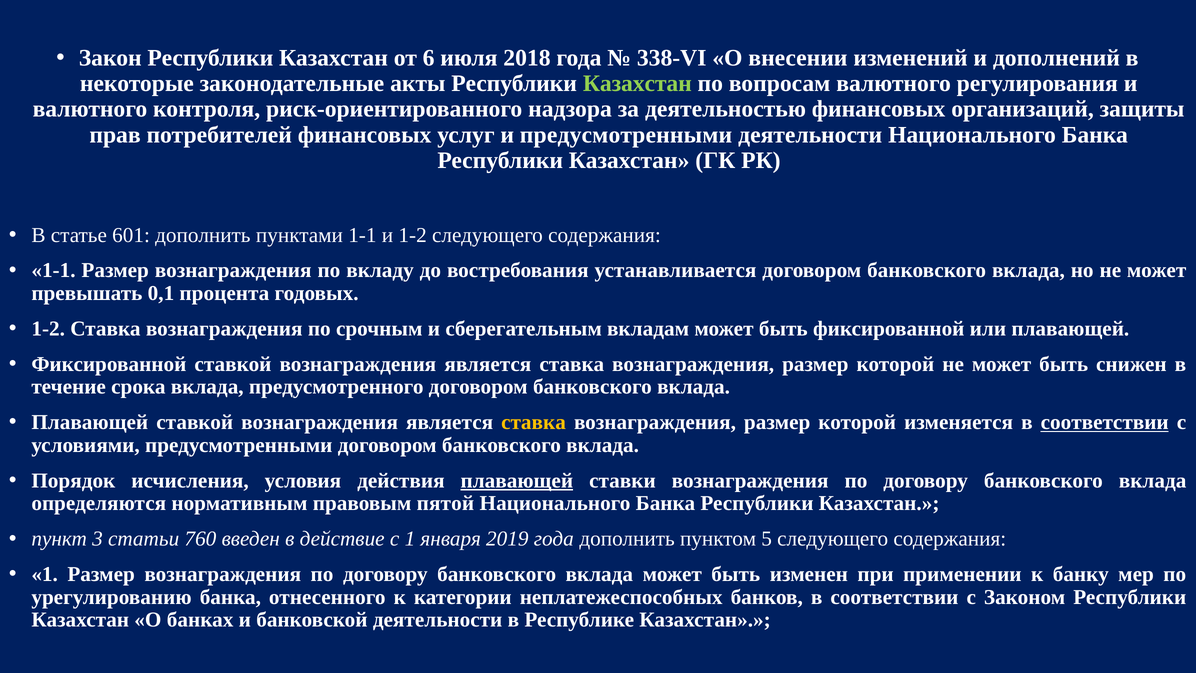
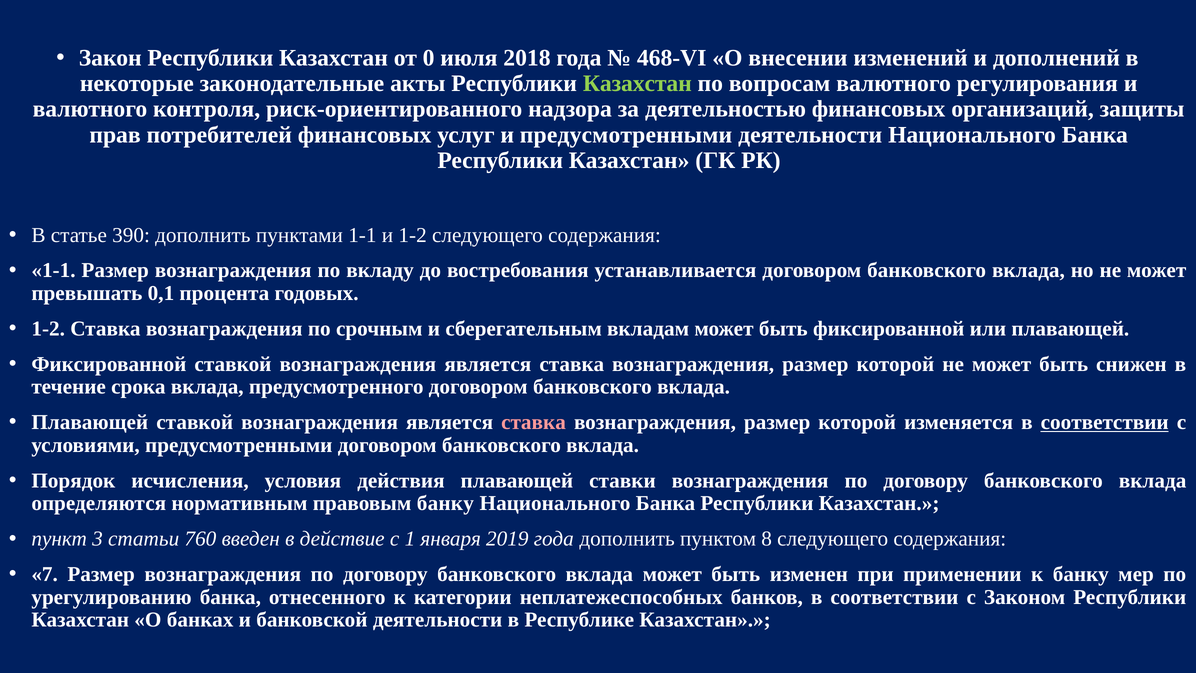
6: 6 -> 0
338-VI: 338-VI -> 468-VI
601: 601 -> 390
ставка at (534, 422) colour: yellow -> pink
плавающей at (517, 480) underline: present -> none
правовым пятой: пятой -> банку
5: 5 -> 8
1 at (45, 574): 1 -> 7
